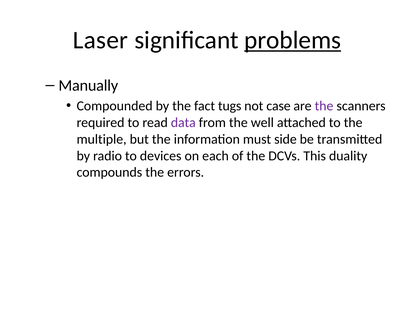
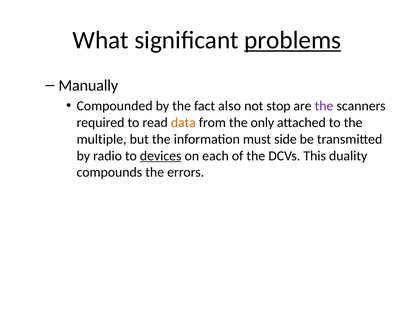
Laser: Laser -> What
tugs: tugs -> also
case: case -> stop
data colour: purple -> orange
well: well -> only
devices underline: none -> present
